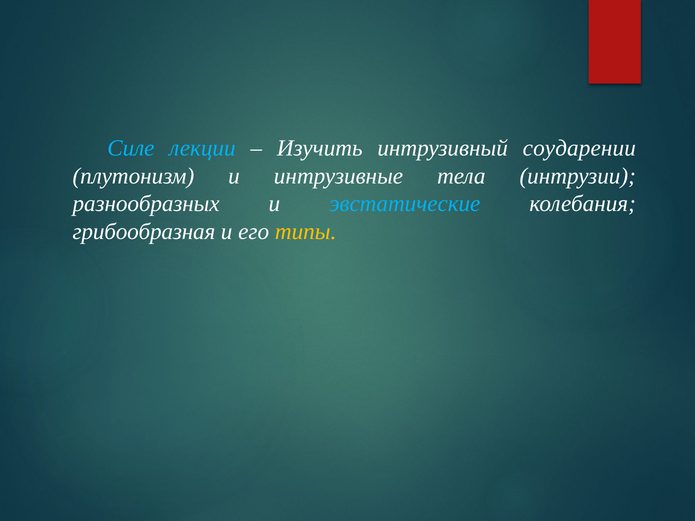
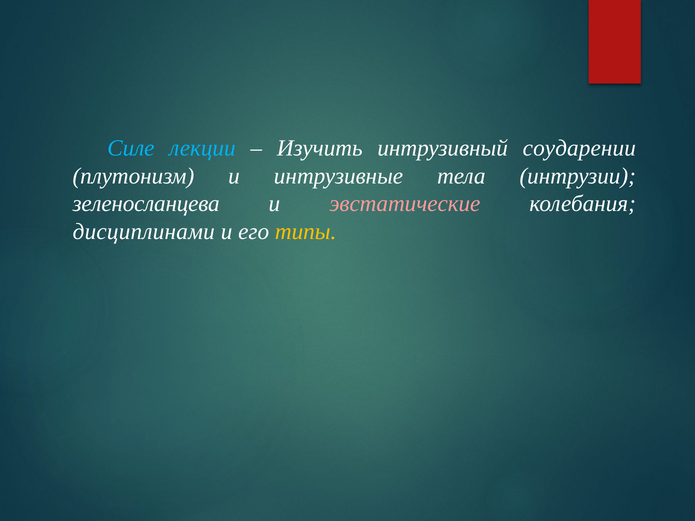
разнообразных: разнообразных -> зеленосланцева
эвстатические colour: light blue -> pink
грибообразная: грибообразная -> дисциплинами
